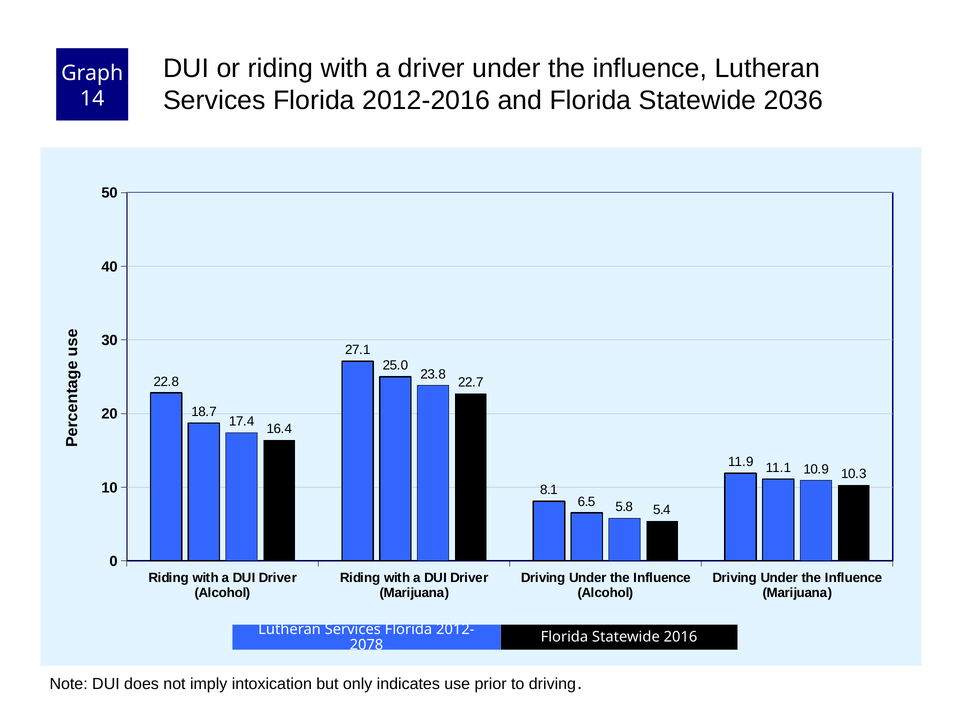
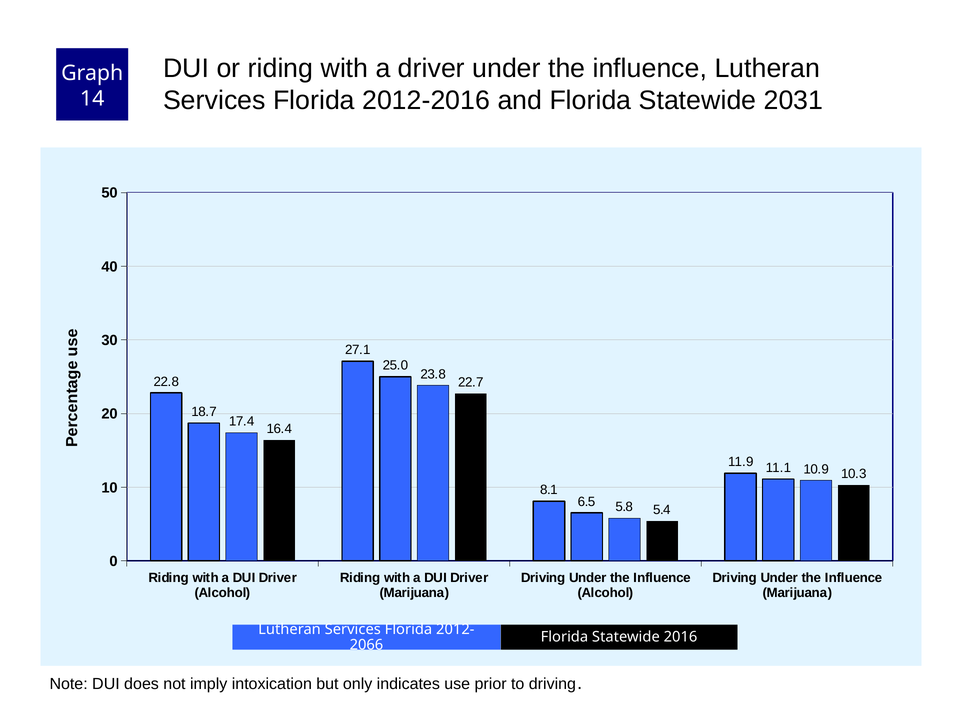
2036: 2036 -> 2031
2078: 2078 -> 2066
